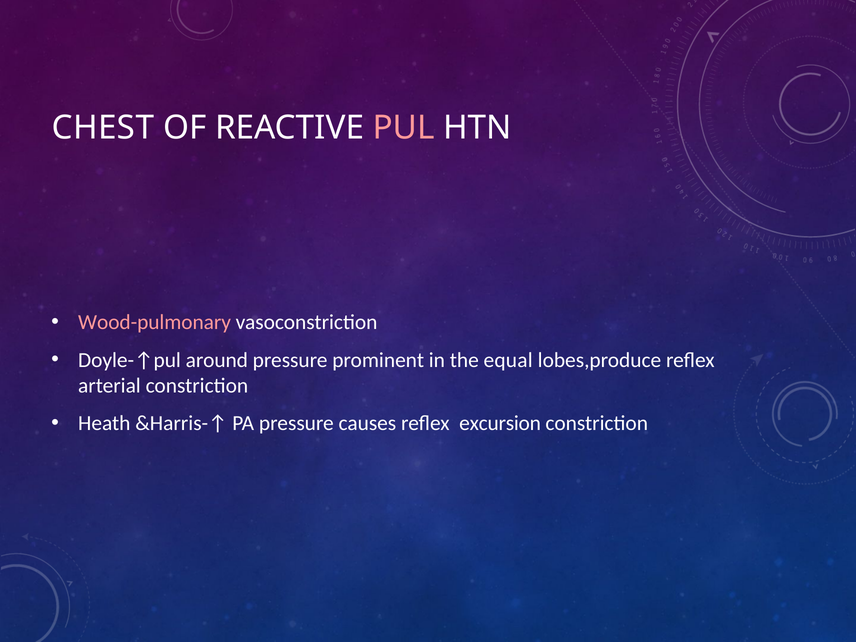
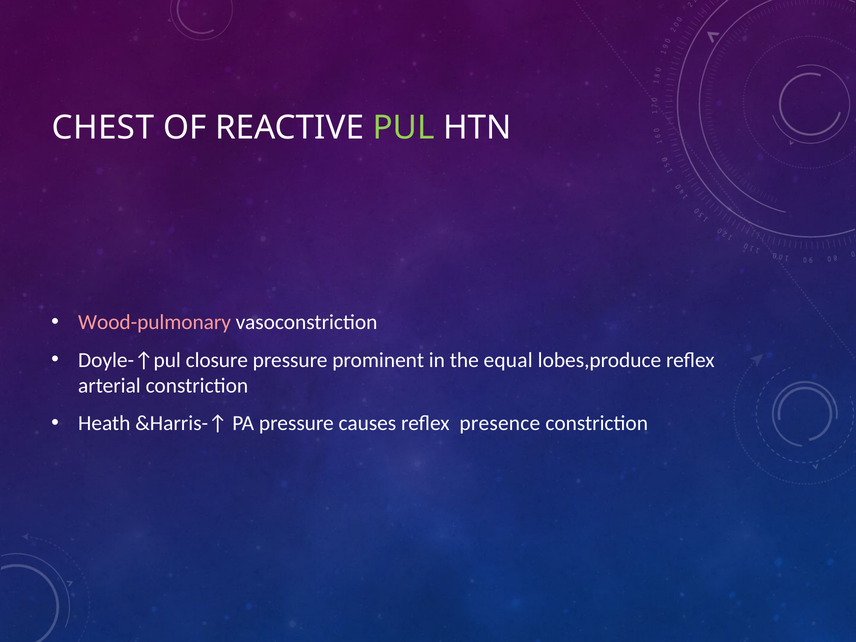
PUL colour: pink -> light green
around: around -> closure
excursion: excursion -> presence
